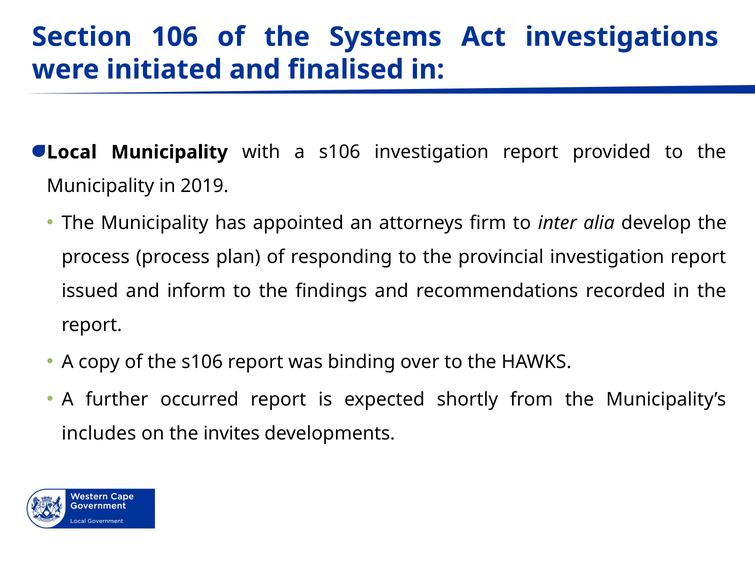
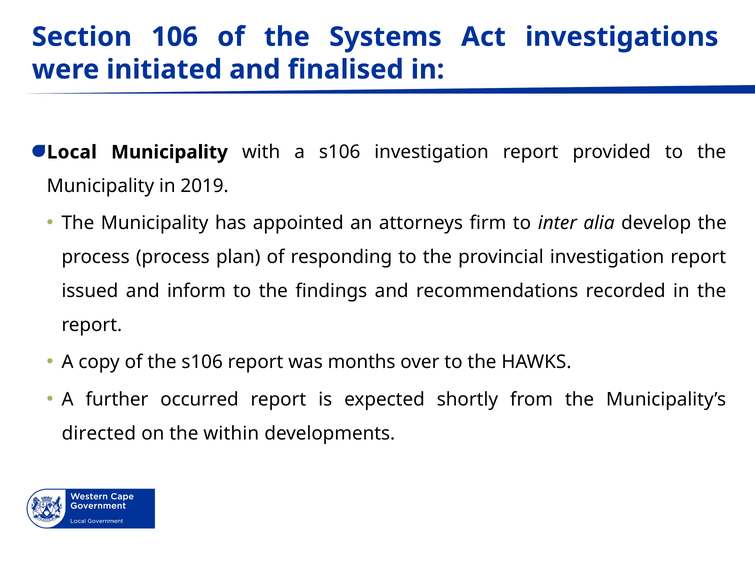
binding: binding -> months
includes: includes -> directed
invites: invites -> within
